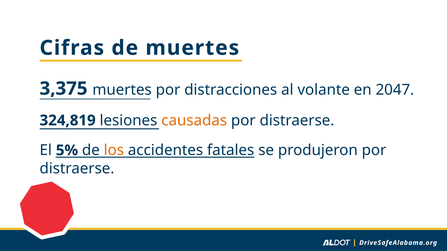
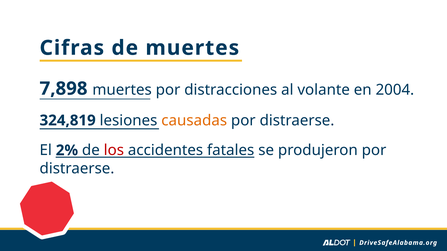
3,375: 3,375 -> 7,898
2047: 2047 -> 2004
5%: 5% -> 2%
los colour: orange -> red
